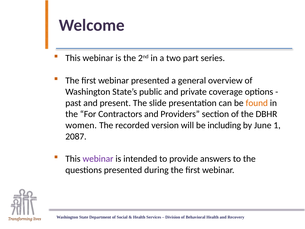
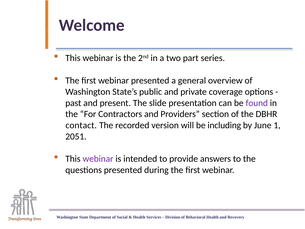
found colour: orange -> purple
women: women -> contact
2087: 2087 -> 2051
